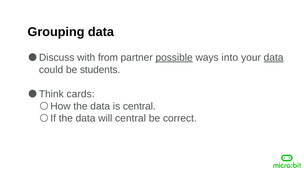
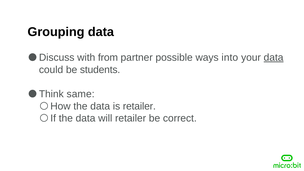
possible underline: present -> none
cards: cards -> same
is central: central -> retailer
will central: central -> retailer
